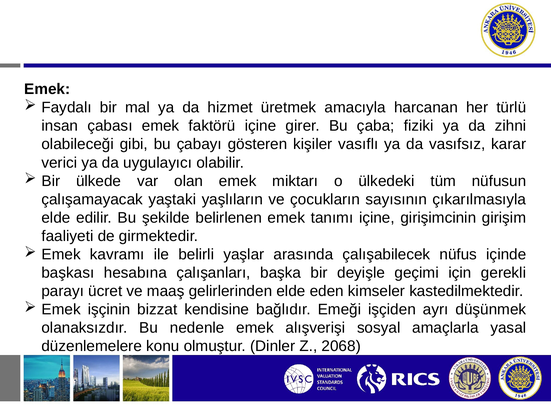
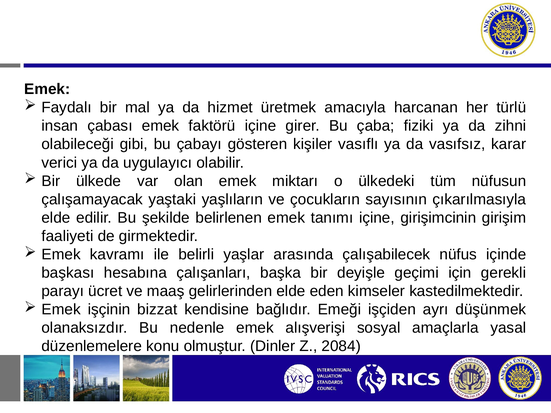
2068: 2068 -> 2084
